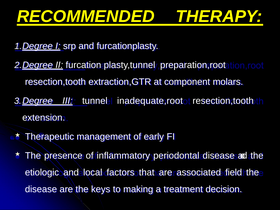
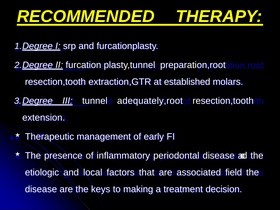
component: component -> established
inadequate,root: inadequate,root -> adequately,root
